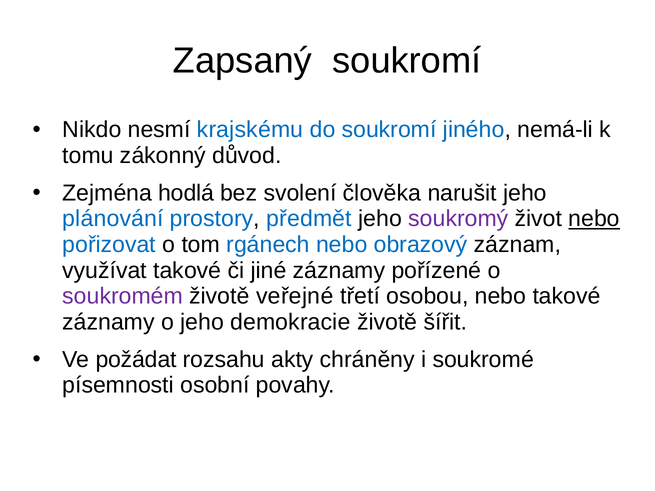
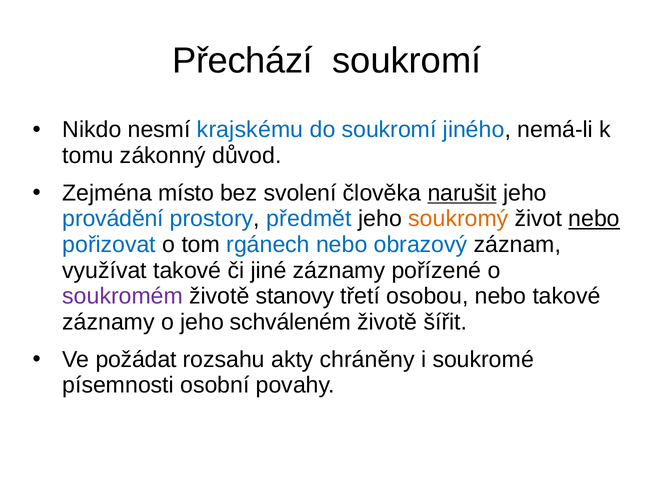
Zapsaný: Zapsaný -> Přechází
hodlá: hodlá -> místo
narušit underline: none -> present
plánování: plánování -> provádění
soukromý colour: purple -> orange
veřejné: veřejné -> stanovy
demokracie: demokracie -> schváleném
